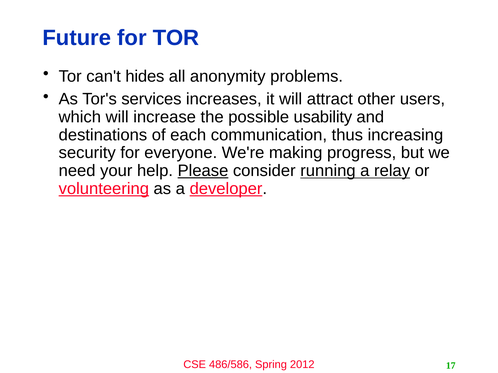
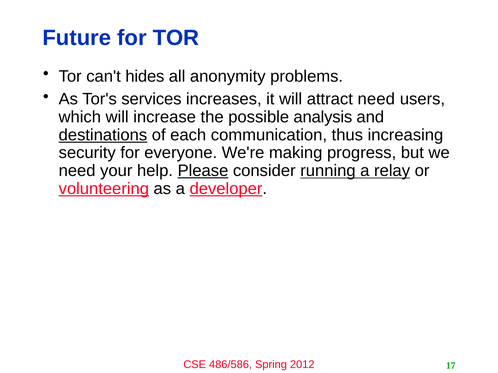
attract other: other -> need
usability: usability -> analysis
destinations underline: none -> present
